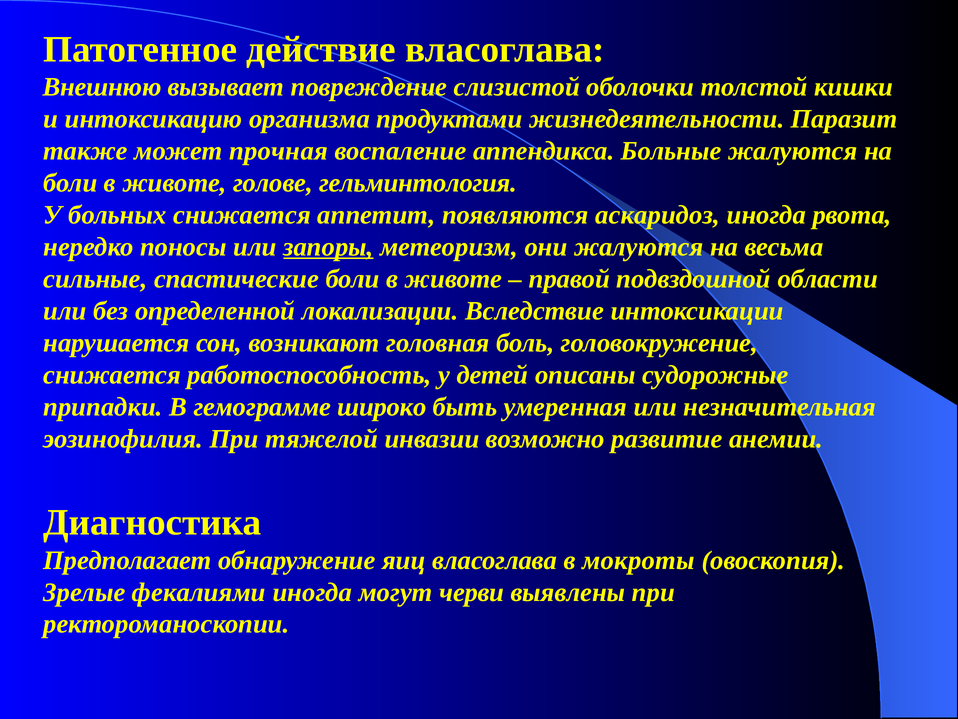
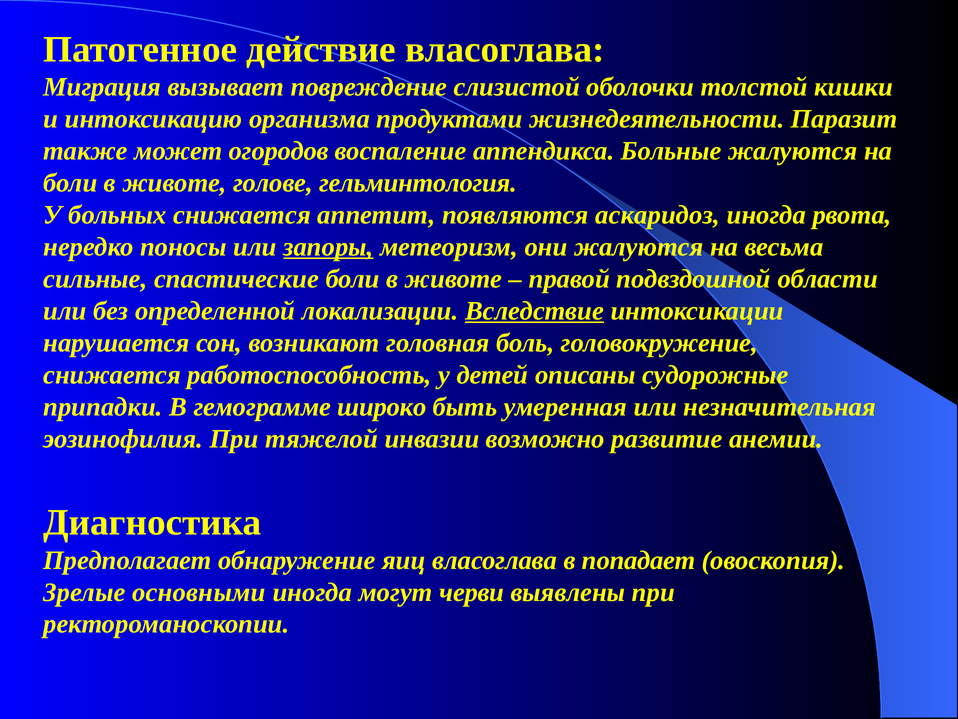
Внешнюю: Внешнюю -> Миграция
прочная: прочная -> огородов
Вследствие underline: none -> present
мокроты: мокроты -> попадает
фекалиями: фекалиями -> основными
